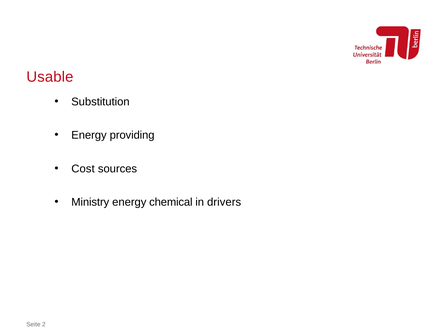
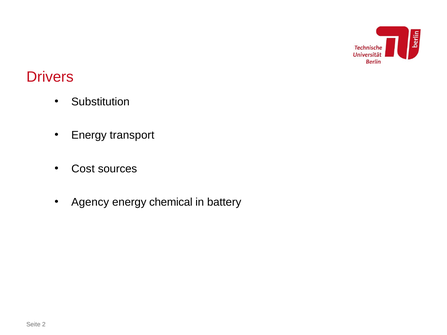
Usable: Usable -> Drivers
providing: providing -> transport
Ministry: Ministry -> Agency
drivers: drivers -> battery
